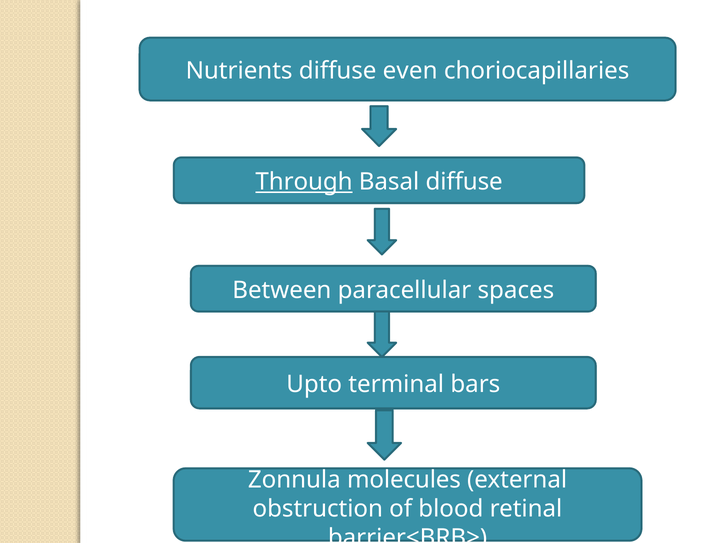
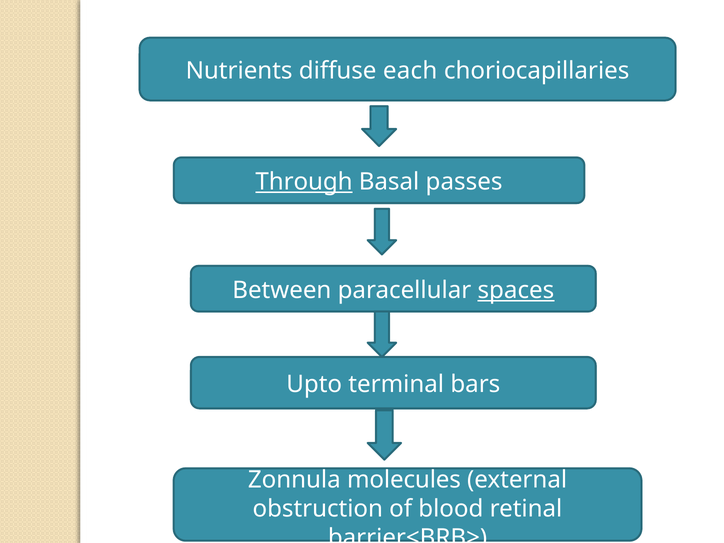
even: even -> each
Basal diffuse: diffuse -> passes
spaces underline: none -> present
